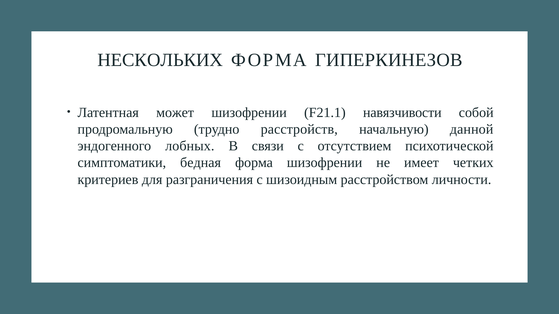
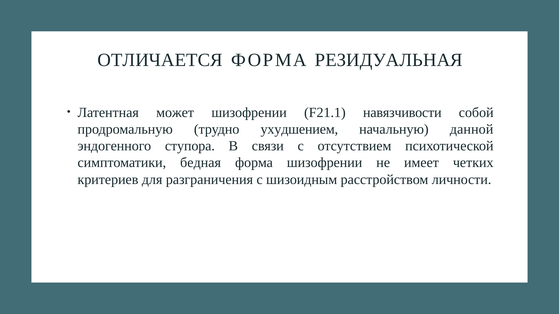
НЕСКОЛЬКИХ: НЕСКОЛЬКИХ -> ОТЛИЧАЕТСЯ
ГИПЕРКИНЕЗОВ: ГИПЕРКИНЕЗОВ -> РЕЗИДУАЛЬНАЯ
расстройств: расстройств -> ухудшением
лобных: лобных -> ступора
